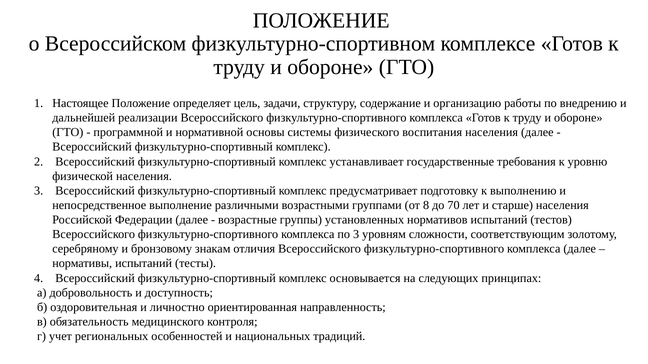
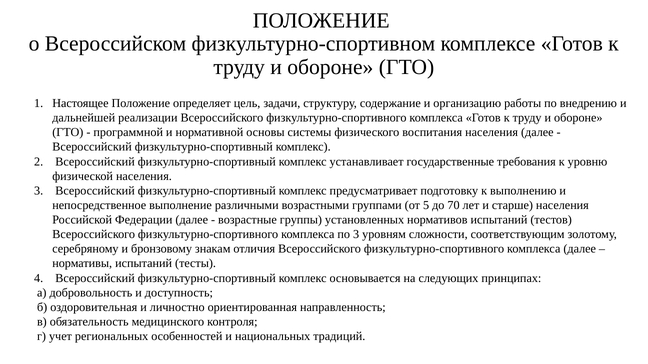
8: 8 -> 5
